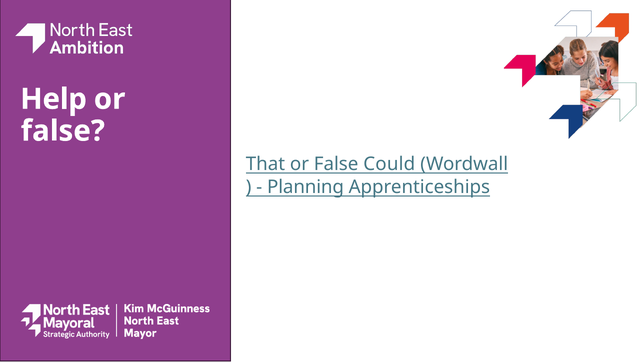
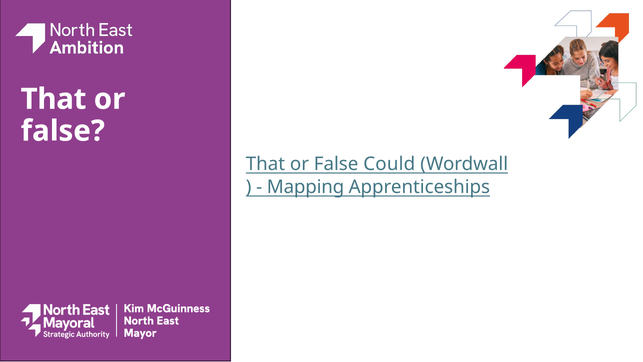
Help at (54, 99): Help -> That
Planning: Planning -> Mapping
